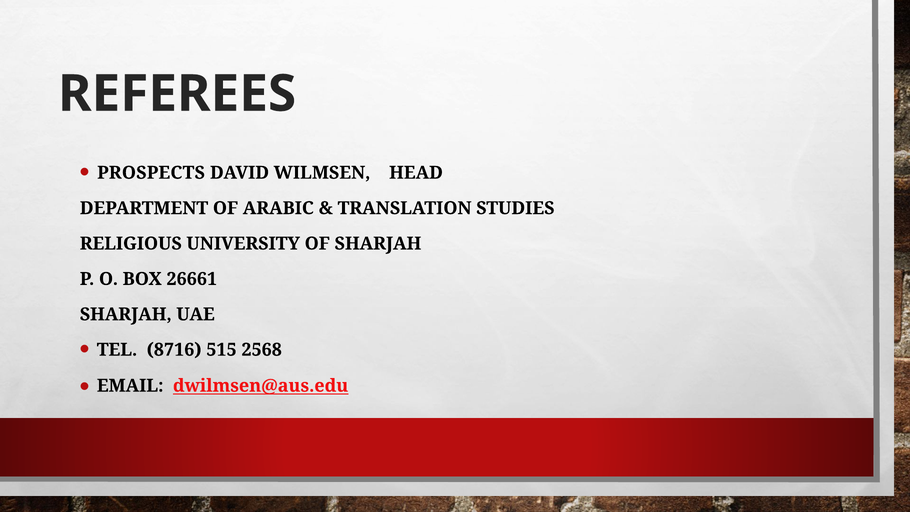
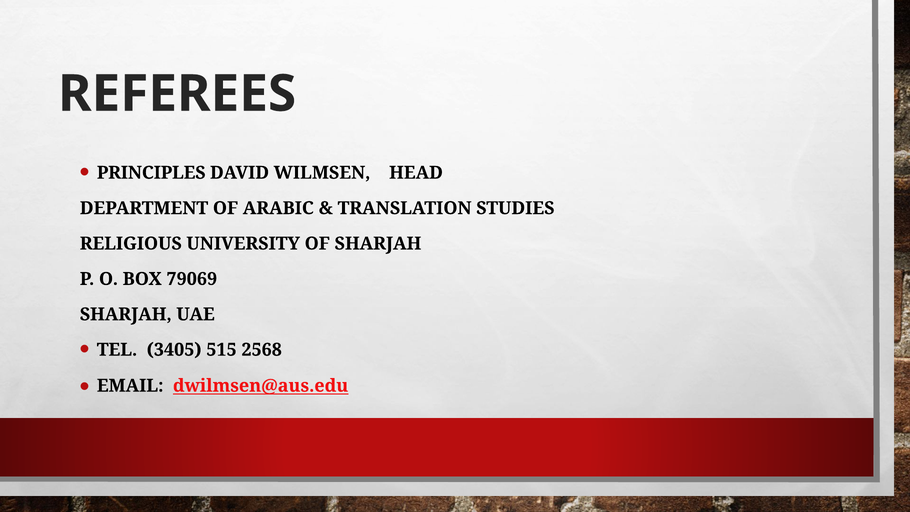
PROSPECTS: PROSPECTS -> PRINCIPLES
26661: 26661 -> 79069
8716: 8716 -> 3405
